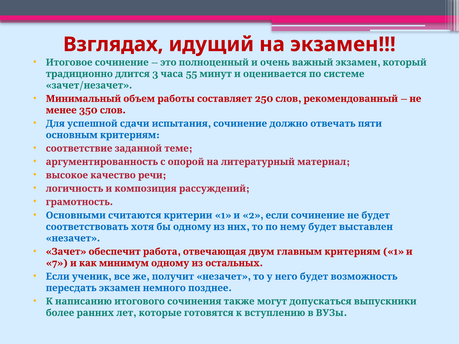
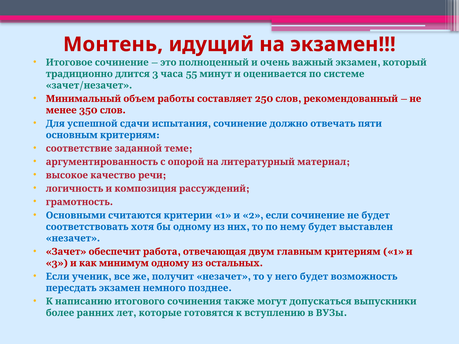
Взглядах: Взглядах -> Монтень
7 at (57, 263): 7 -> 3
